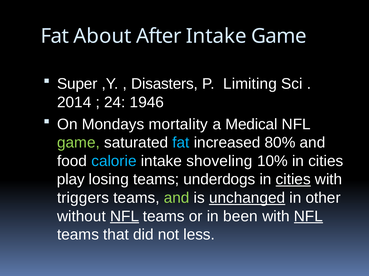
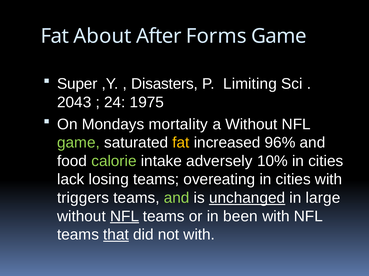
After Intake: Intake -> Forms
2014: 2014 -> 2043
1946: 1946 -> 1975
a Medical: Medical -> Without
fat at (181, 143) colour: light blue -> yellow
80%: 80% -> 96%
calorie colour: light blue -> light green
shoveling: shoveling -> adversely
play: play -> lack
underdogs: underdogs -> overeating
cities at (293, 180) underline: present -> none
other: other -> large
NFL at (308, 217) underline: present -> none
that underline: none -> present
not less: less -> with
